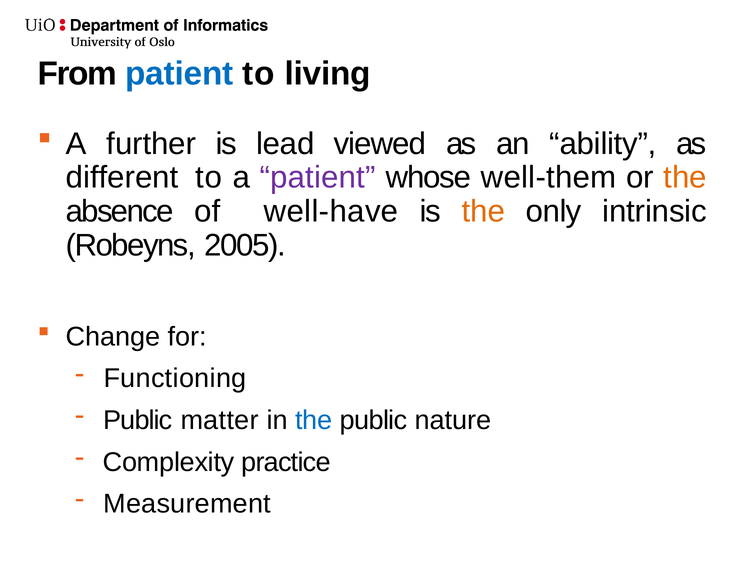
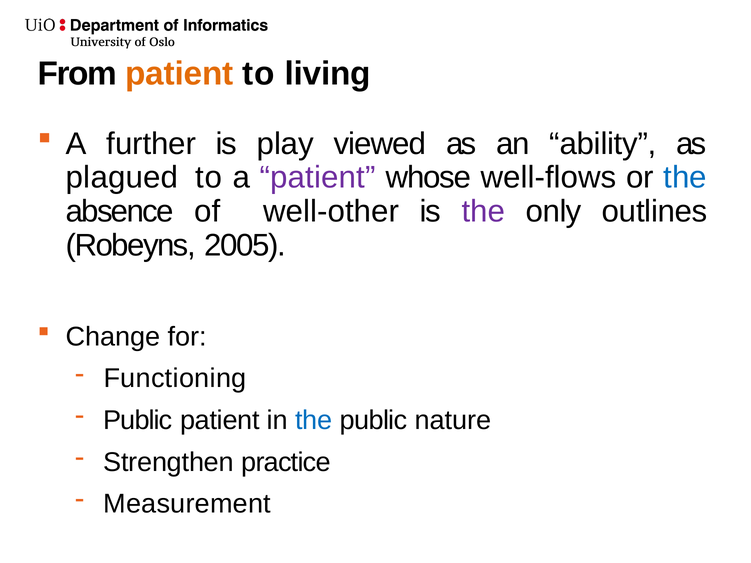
patient at (179, 74) colour: blue -> orange
lead: lead -> play
different: different -> plagued
well-them: well-them -> well-flows
the at (685, 178) colour: orange -> blue
well-have: well-have -> well-other
the at (484, 212) colour: orange -> purple
intrinsic: intrinsic -> outlines
Public matter: matter -> patient
Complexity: Complexity -> Strengthen
